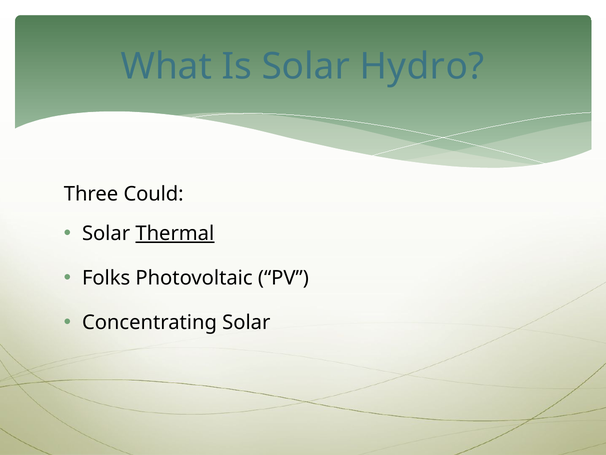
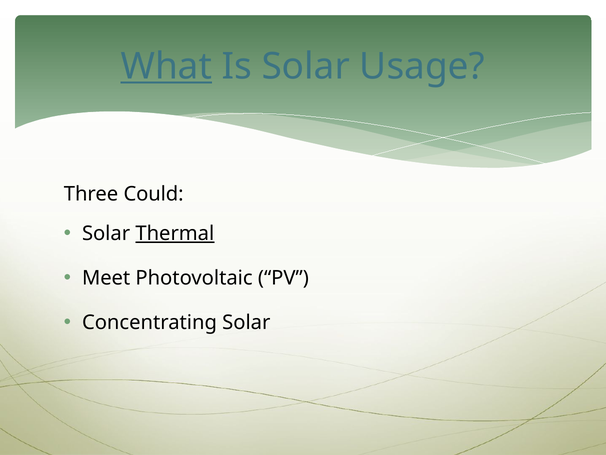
What underline: none -> present
Hydro: Hydro -> Usage
Folks: Folks -> Meet
